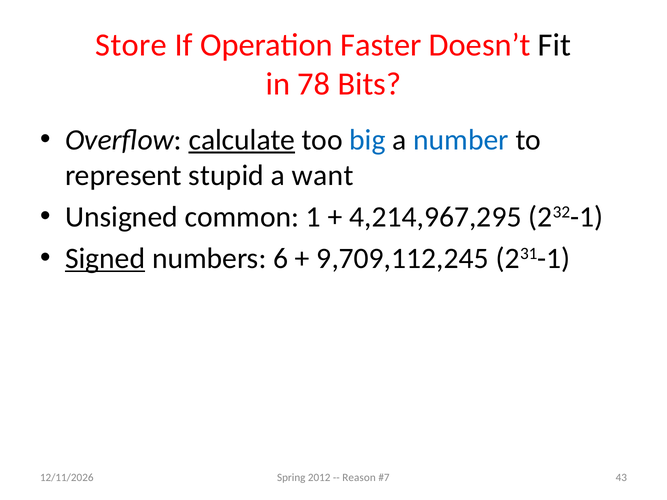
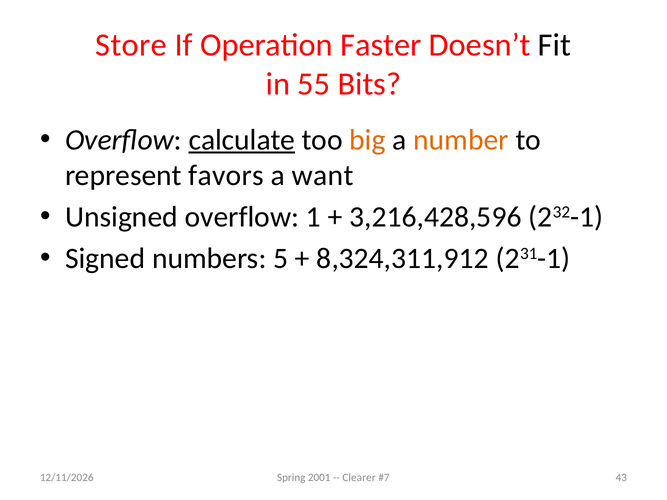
78: 78 -> 55
big colour: blue -> orange
number colour: blue -> orange
stupid: stupid -> favors
Unsigned common: common -> overflow
4,214,967,295: 4,214,967,295 -> 3,216,428,596
Signed underline: present -> none
6: 6 -> 5
9,709,112,245: 9,709,112,245 -> 8,324,311,912
2012: 2012 -> 2001
Reason: Reason -> Clearer
